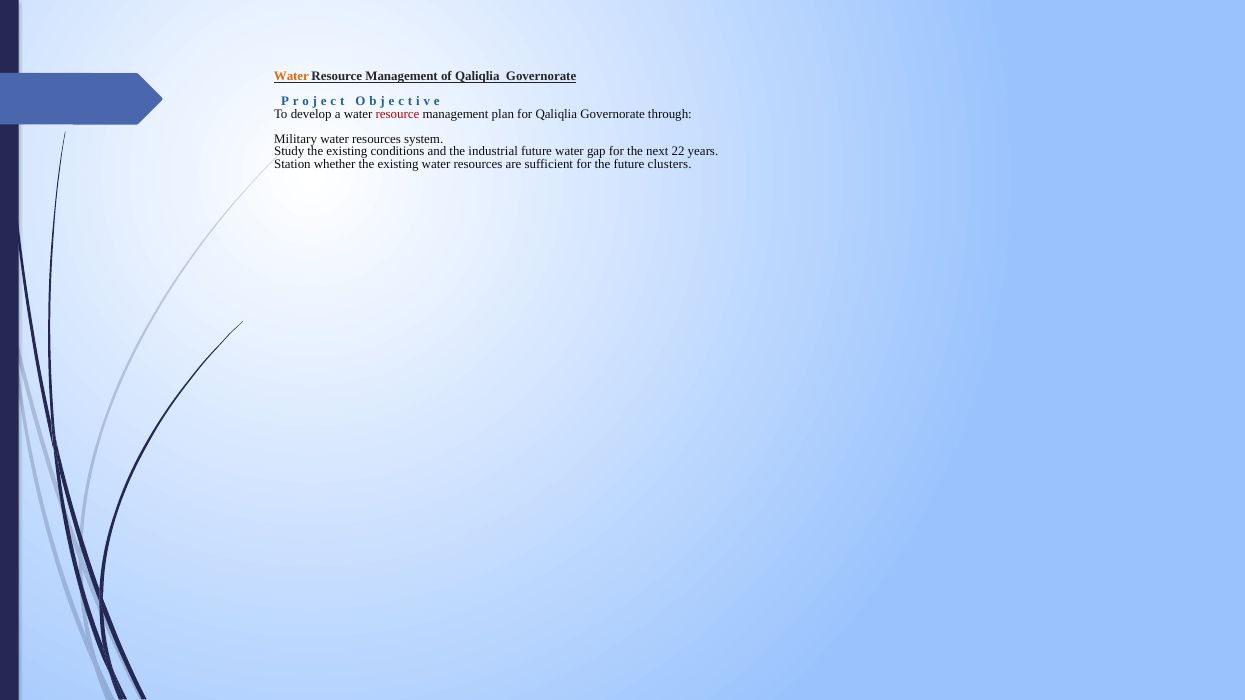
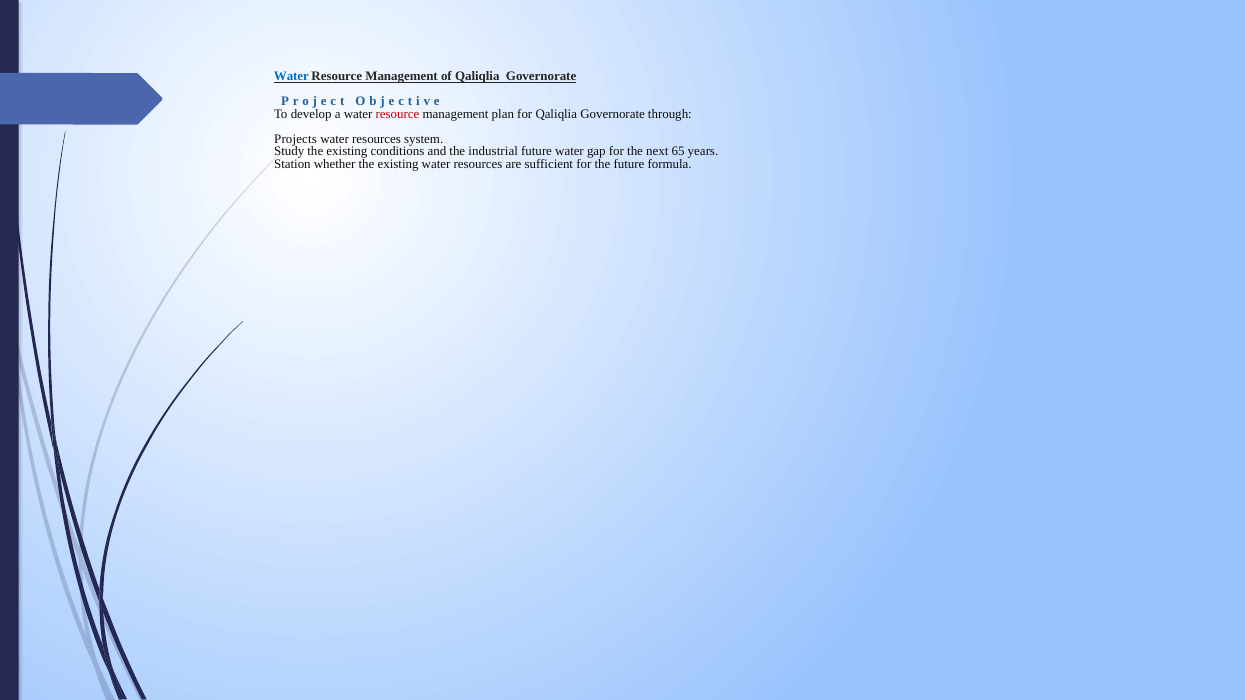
Water at (291, 77) colour: orange -> blue
Military: Military -> Projects
22: 22 -> 65
clusters: clusters -> formula
